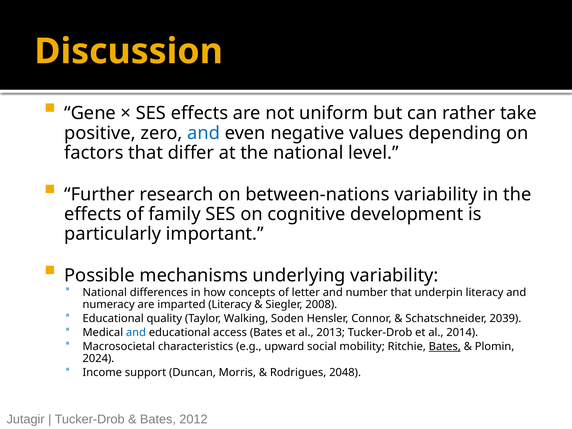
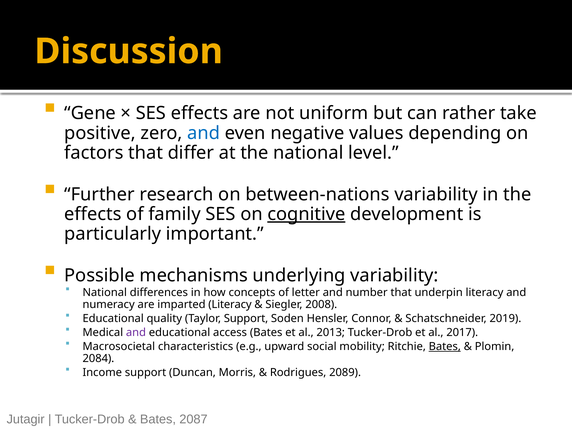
cognitive underline: none -> present
Taylor Walking: Walking -> Support
2039: 2039 -> 2019
and at (136, 333) colour: blue -> purple
2014: 2014 -> 2017
2024: 2024 -> 2084
2048: 2048 -> 2089
2012: 2012 -> 2087
